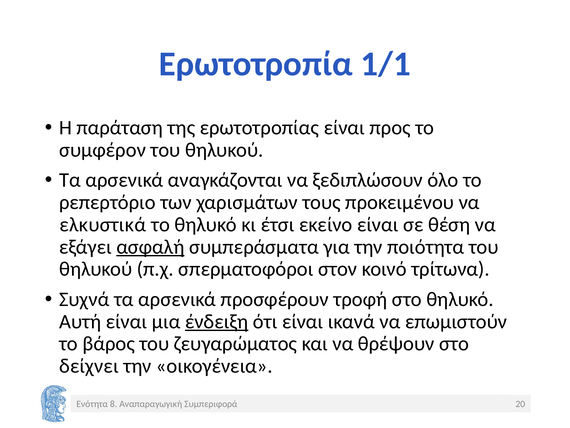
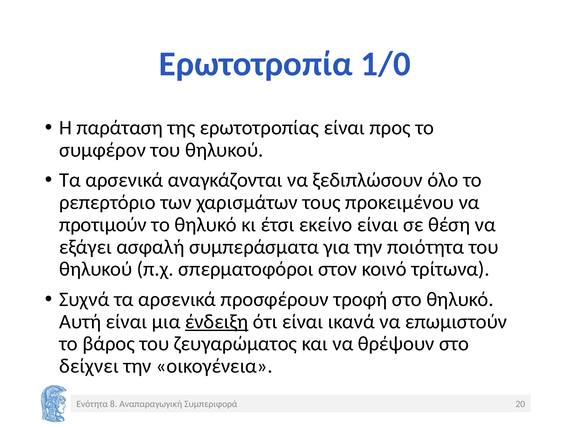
1/1: 1/1 -> 1/0
ελκυστικά: ελκυστικά -> προτιμούν
ασφαλή underline: present -> none
